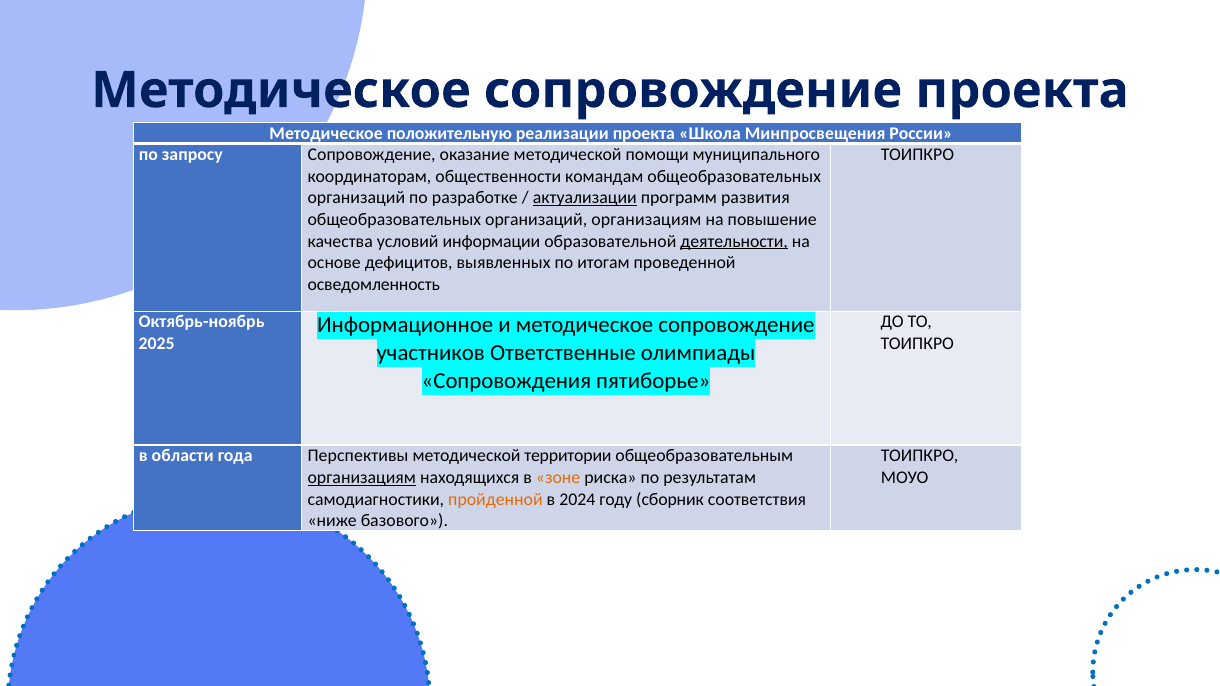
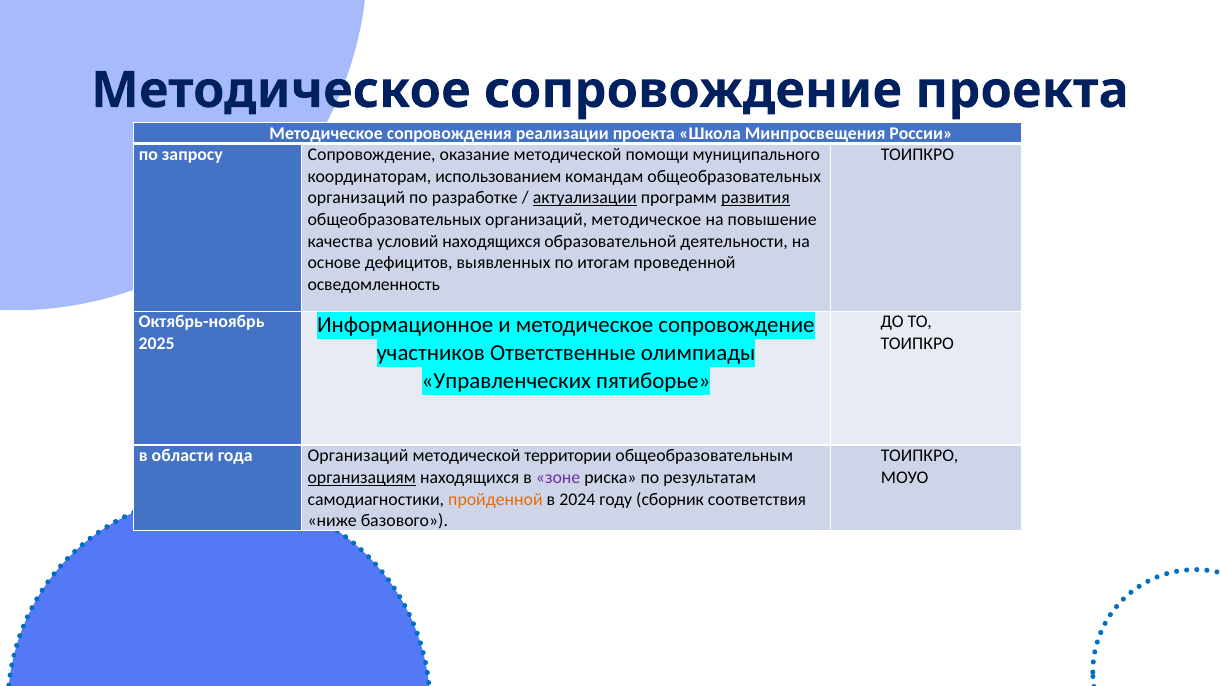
положительную: положительную -> сопровождения
общественности: общественности -> использованием
развития underline: none -> present
организаций организациям: организациям -> методическое
условий информации: информации -> находящихся
деятельности underline: present -> none
Сопровождения: Сопровождения -> Управленческих
года Перспективы: Перспективы -> Организаций
зоне colour: orange -> purple
